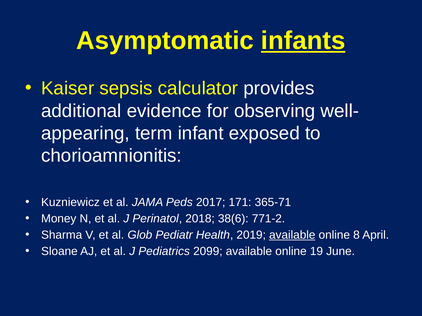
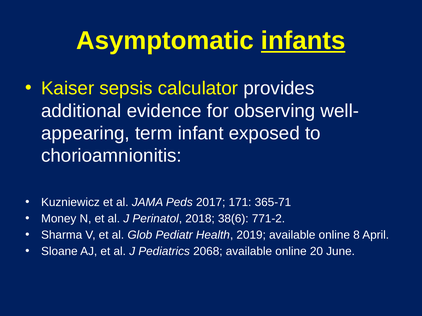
available at (292, 235) underline: present -> none
2099: 2099 -> 2068
19: 19 -> 20
